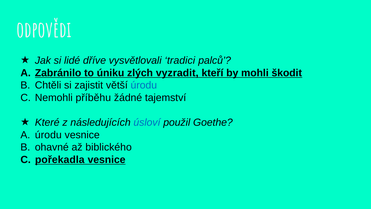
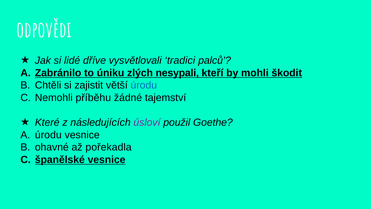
vyzradit: vyzradit -> nesypali
úsloví colour: blue -> purple
biblického: biblického -> pořekadla
pořekadla: pořekadla -> španělské
